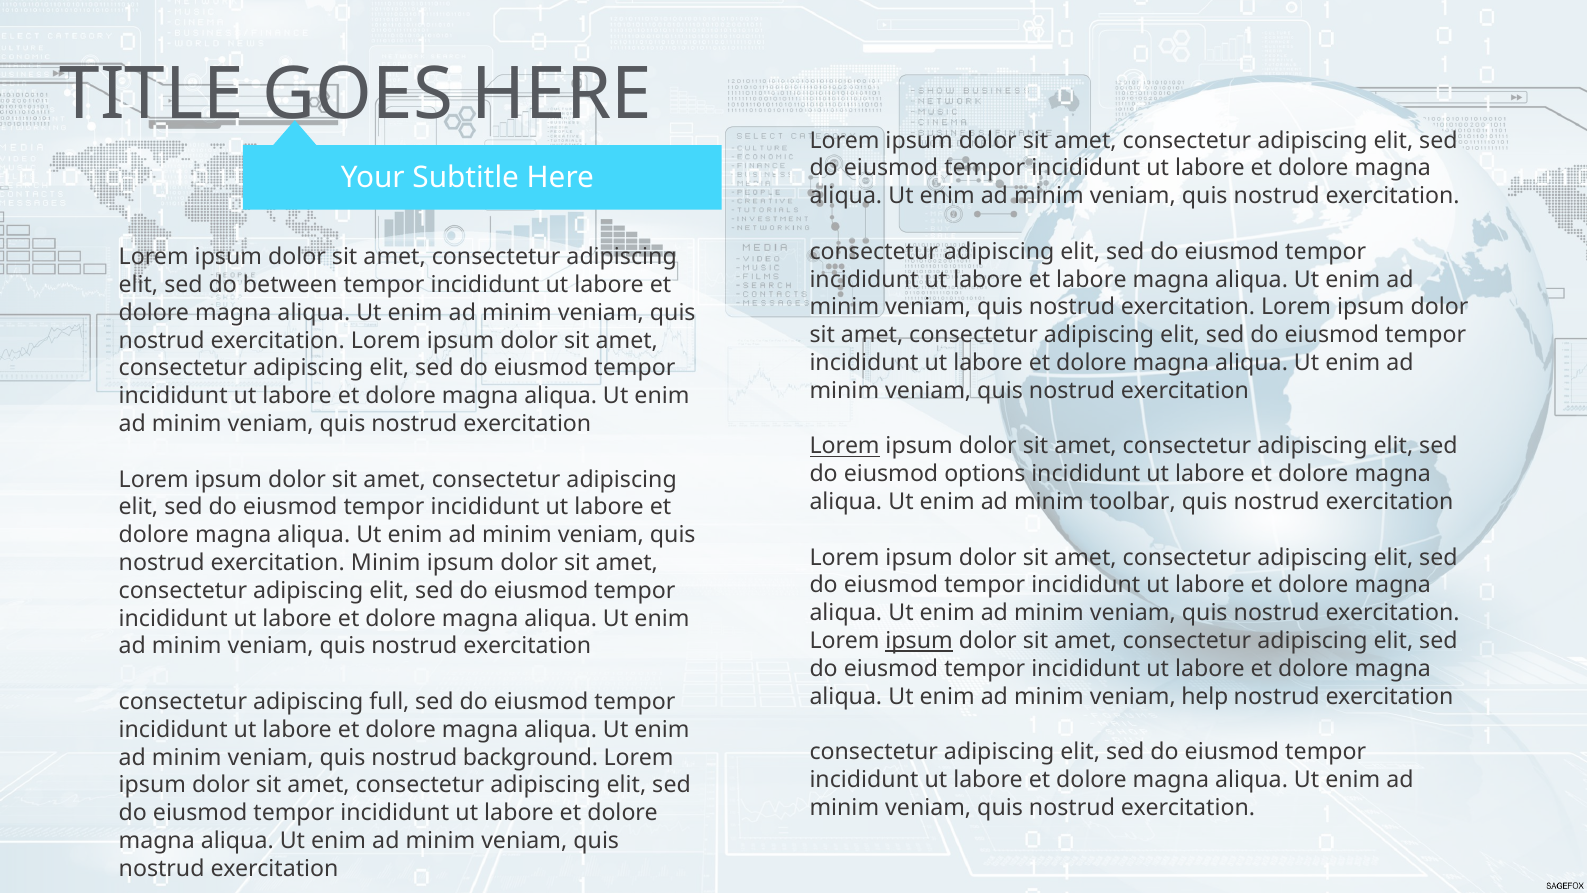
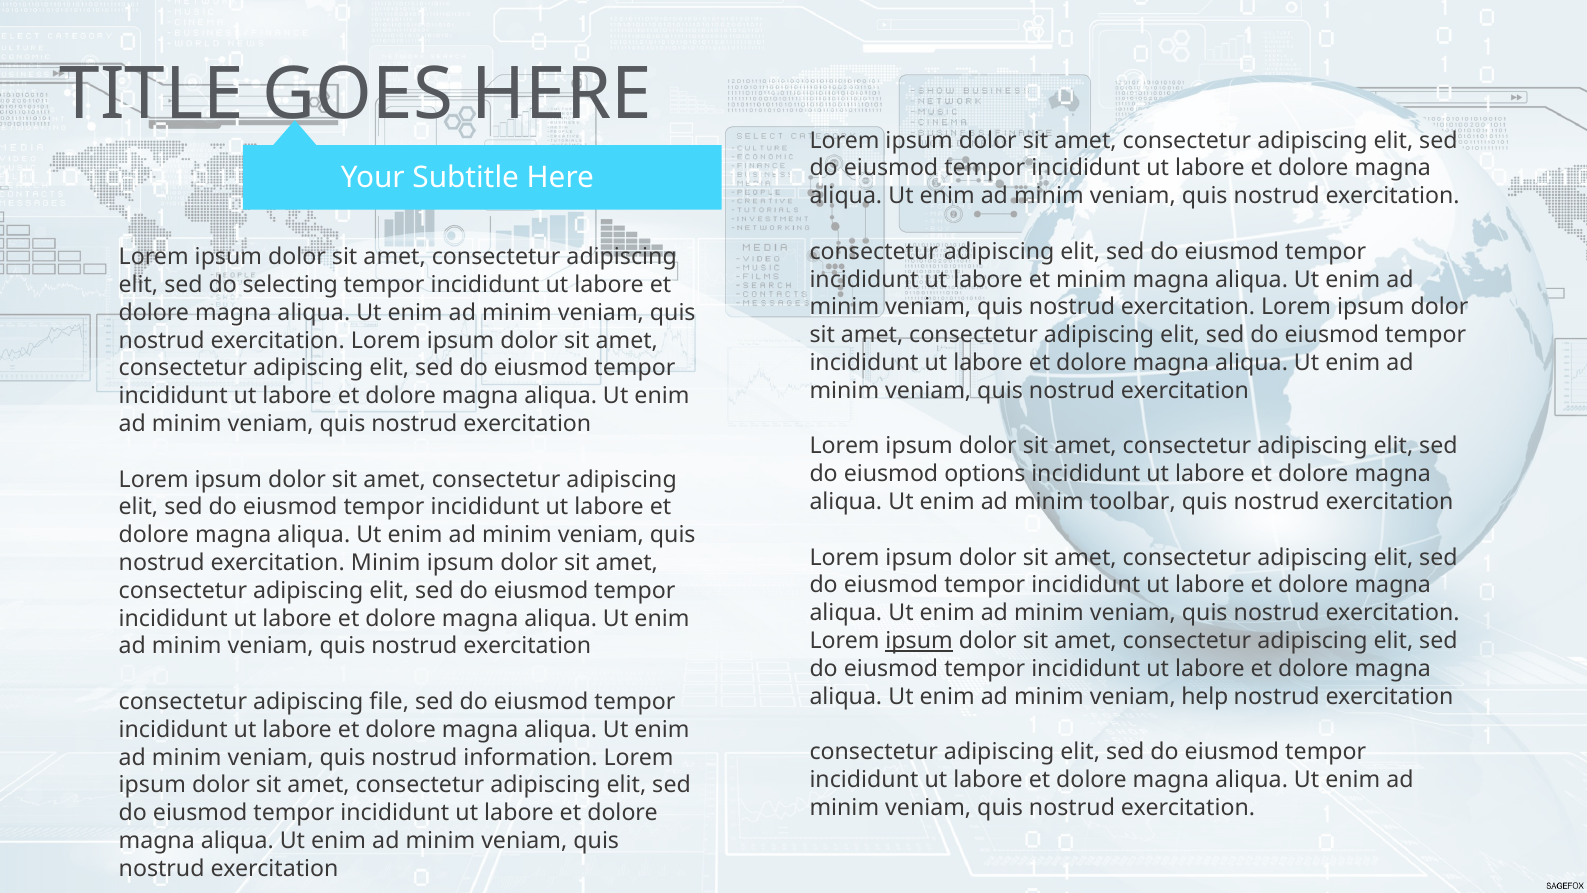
et labore: labore -> minim
between: between -> selecting
Lorem at (845, 446) underline: present -> none
full: full -> file
background: background -> information
